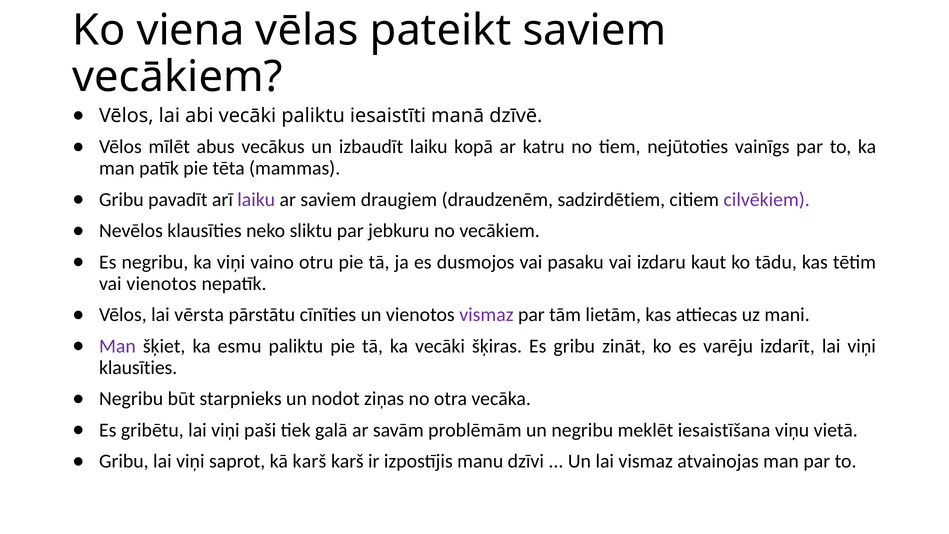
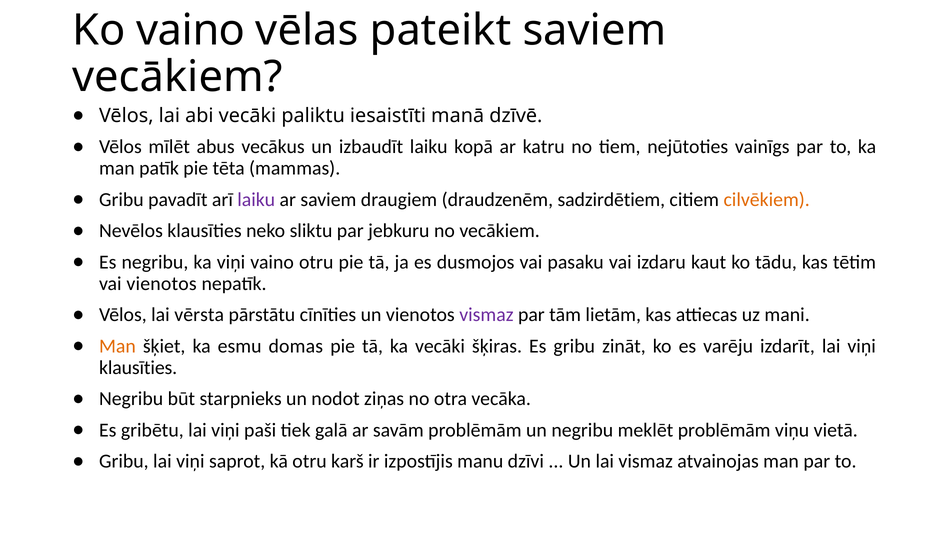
Ko viena: viena -> vaino
cilvēkiem colour: purple -> orange
Man at (117, 346) colour: purple -> orange
esmu paliktu: paliktu -> domas
meklēt iesaistīšana: iesaistīšana -> problēmām
kā karš: karš -> otru
